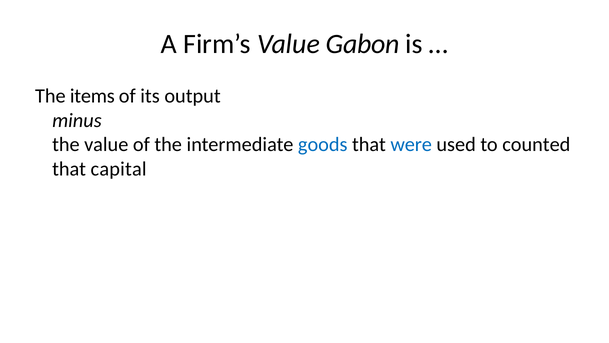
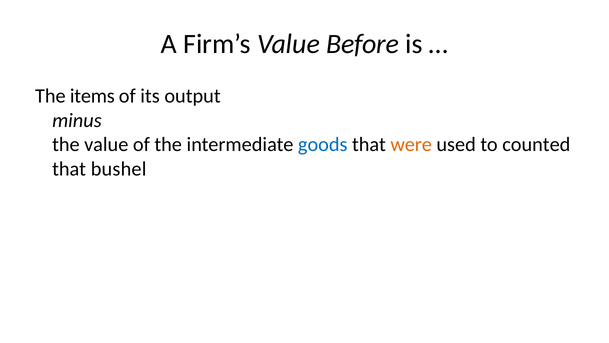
Gabon: Gabon -> Before
were colour: blue -> orange
capital: capital -> bushel
